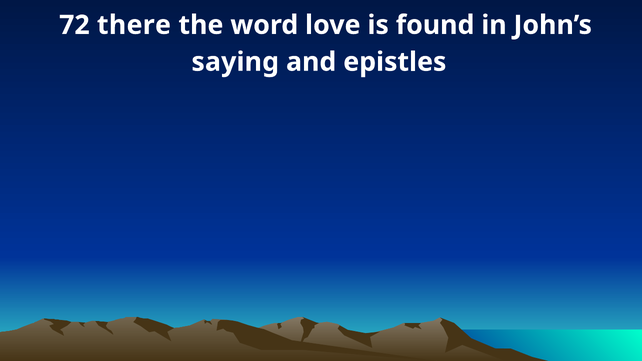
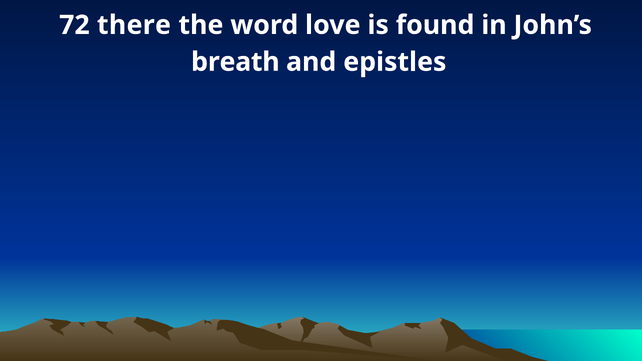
saying: saying -> breath
